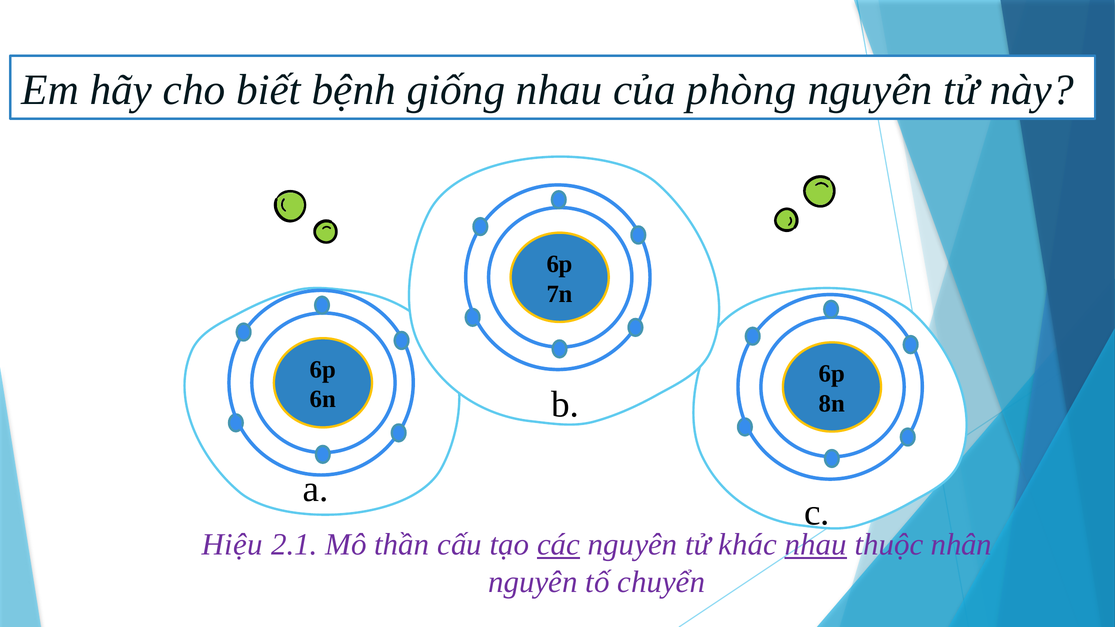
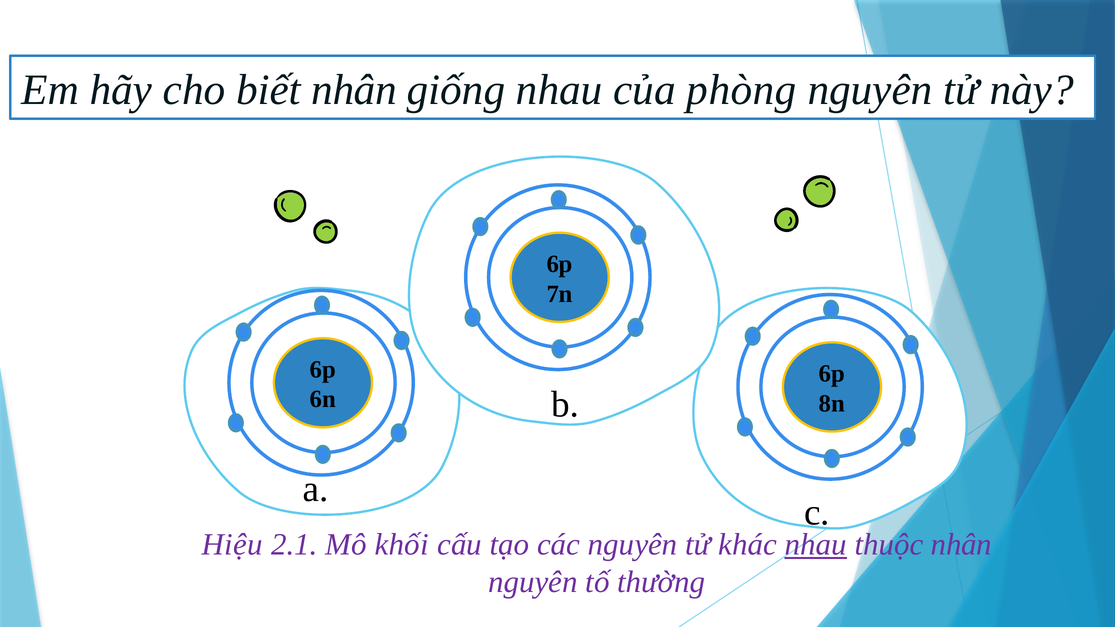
biết bệnh: bệnh -> nhân
thần: thần -> khối
các underline: present -> none
chuyển: chuyển -> thường
